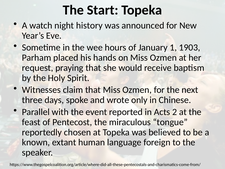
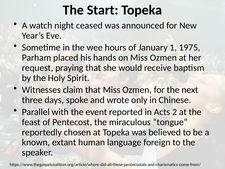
history: history -> ceased
1903: 1903 -> 1975
